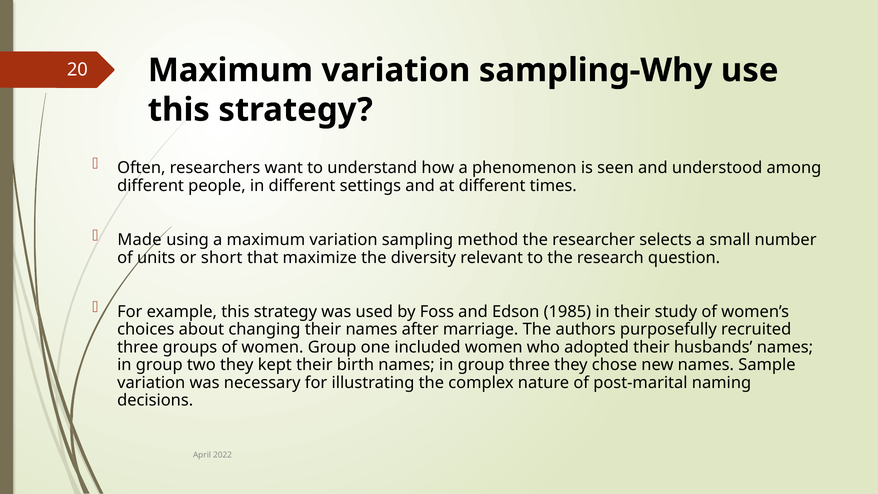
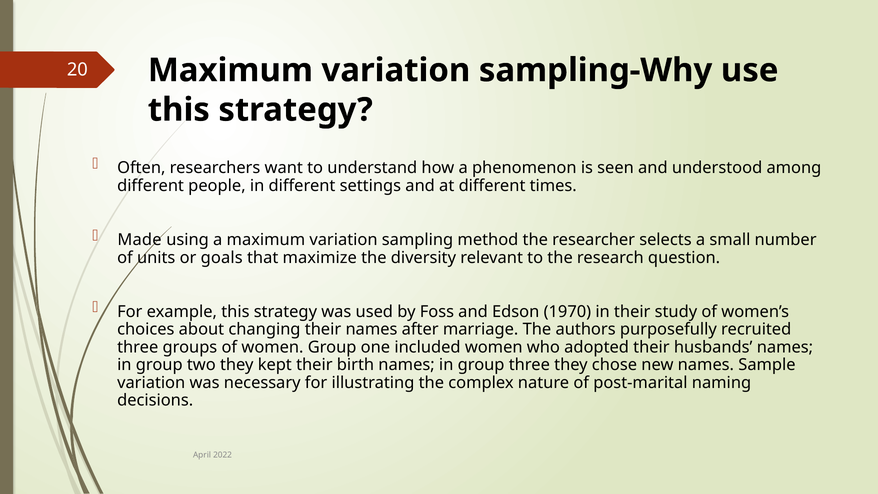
short: short -> goals
1985: 1985 -> 1970
